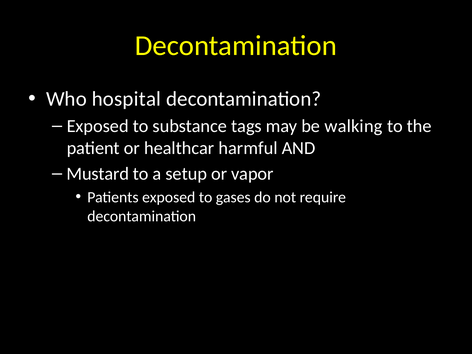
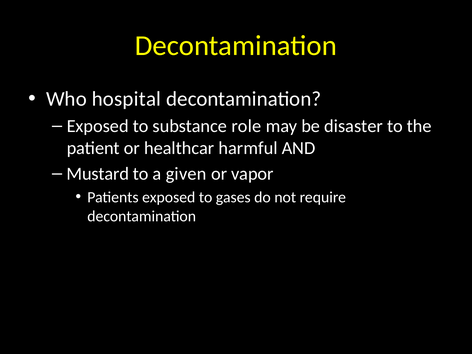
tags: tags -> role
walking: walking -> disaster
setup: setup -> given
